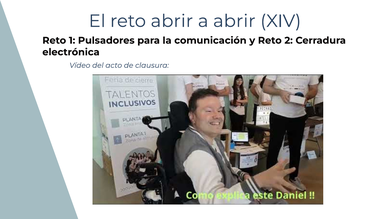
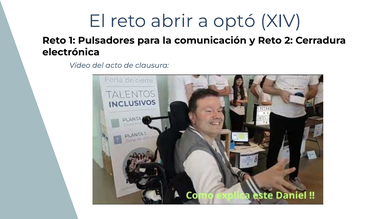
a abrir: abrir -> optó
